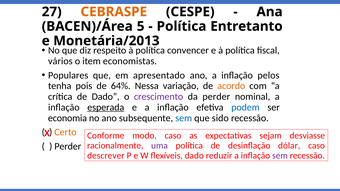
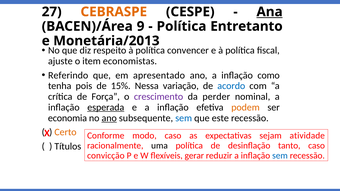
Ana underline: none -> present
5: 5 -> 9
vários: vários -> ajuste
Populares: Populares -> Referindo
pelos: pelos -> como
64%: 64% -> 15%
acordo colour: orange -> blue
de Dado: Dado -> Força
podem colour: blue -> orange
ano at (109, 118) underline: none -> present
sido: sido -> este
desviasse: desviasse -> atividade
uma colour: purple -> black
dólar: dólar -> tanto
Perder at (68, 147): Perder -> Títulos
descrever: descrever -> convicção
flexíveis dado: dado -> gerar
sem at (280, 156) colour: purple -> blue
